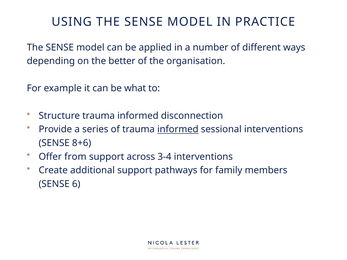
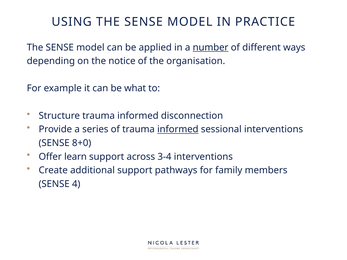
number underline: none -> present
better: better -> notice
8+6: 8+6 -> 8+0
from: from -> learn
6: 6 -> 4
